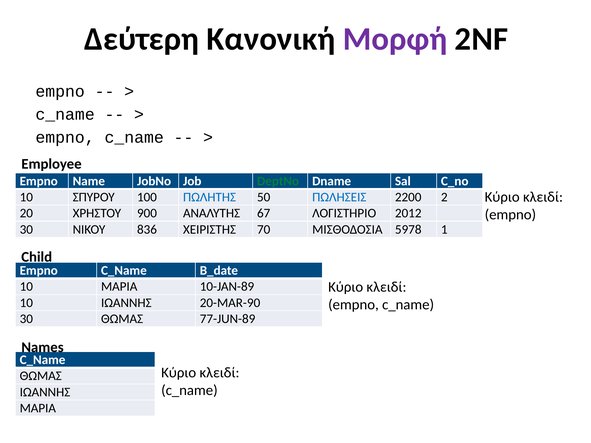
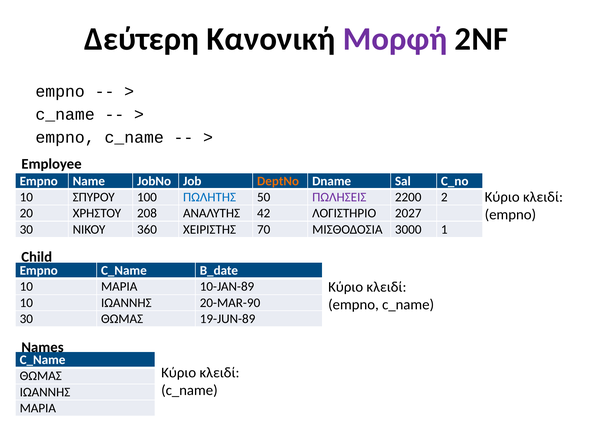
DeptNo colour: green -> orange
ΠΩΛΗΣΕΙΣ colour: blue -> purple
900: 900 -> 208
67: 67 -> 42
2012: 2012 -> 2027
836: 836 -> 360
5978: 5978 -> 3000
77-JUN-89: 77-JUN-89 -> 19-JUN-89
